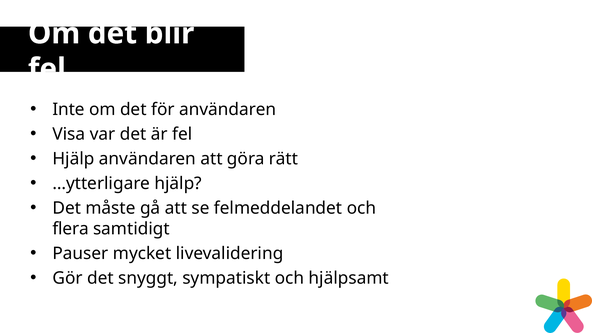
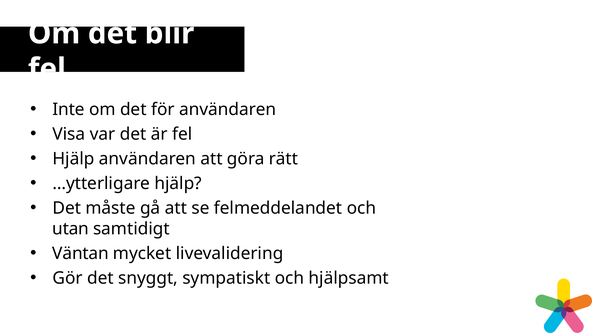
flera: flera -> utan
Pauser: Pauser -> Väntan
